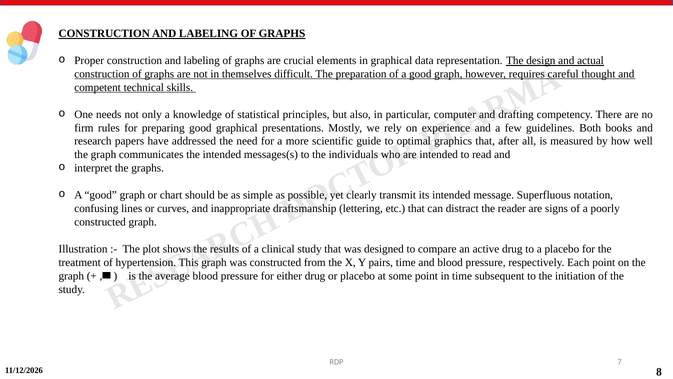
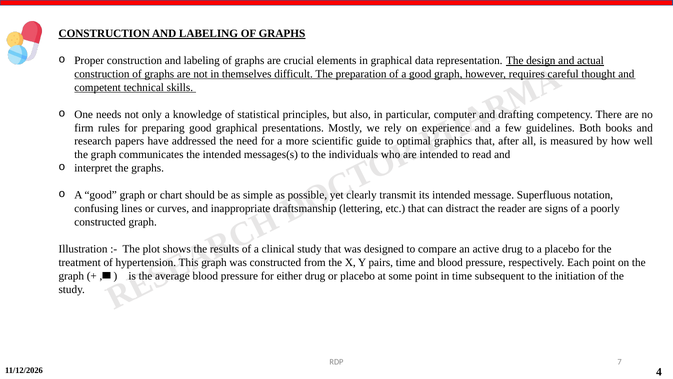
8: 8 -> 4
